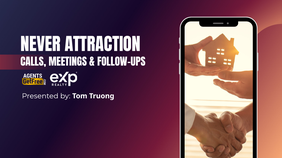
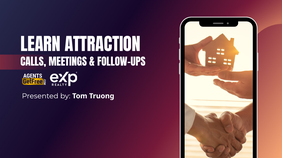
NEVER: NEVER -> LEARN
